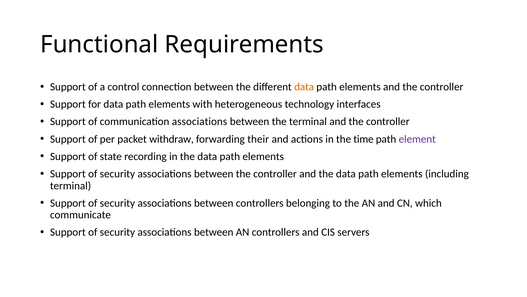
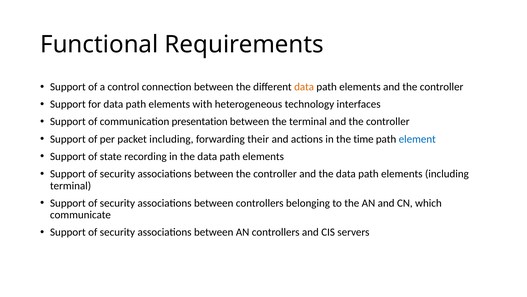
communication associations: associations -> presentation
packet withdraw: withdraw -> including
element colour: purple -> blue
